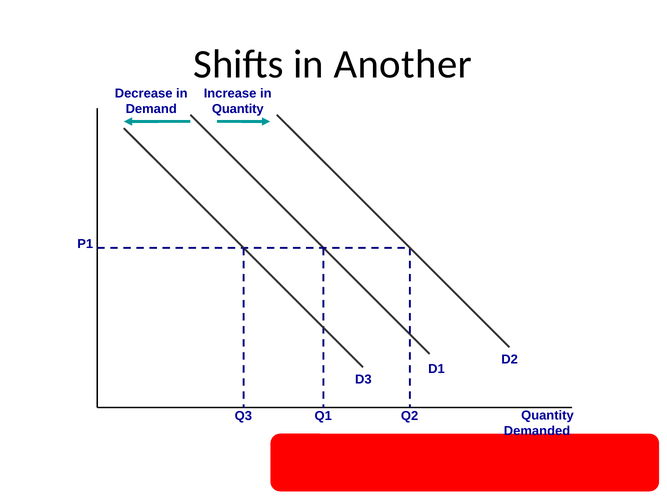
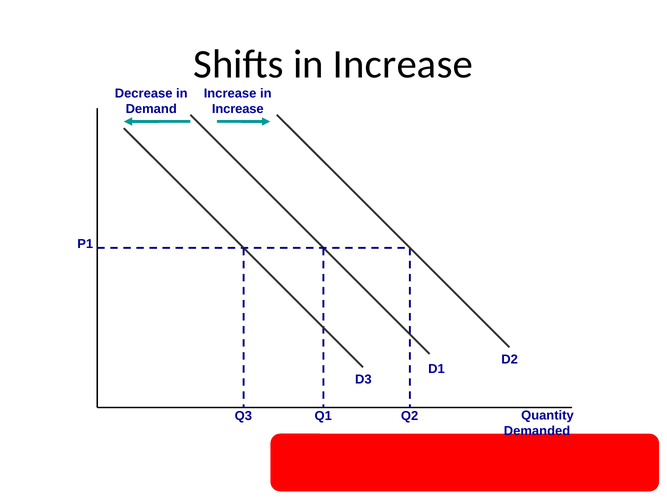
Shifts in Another: Another -> Increase
Quantity at (238, 109): Quantity -> Increase
